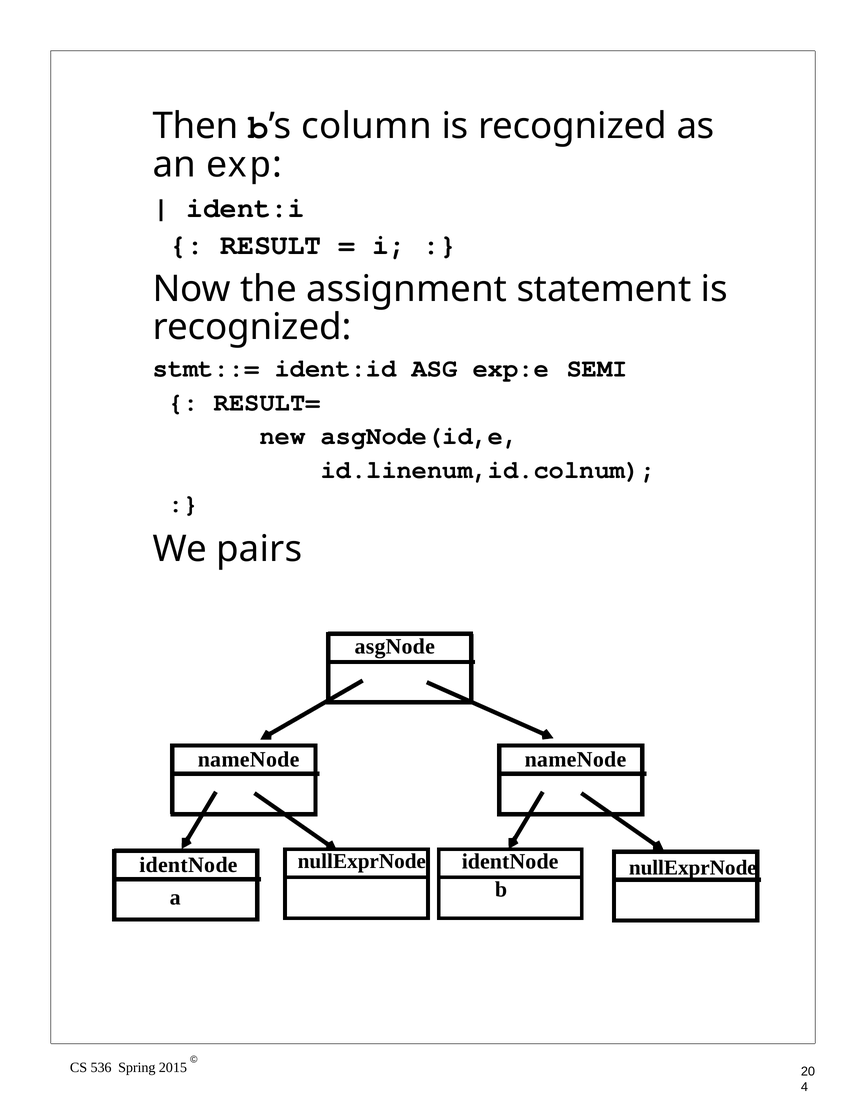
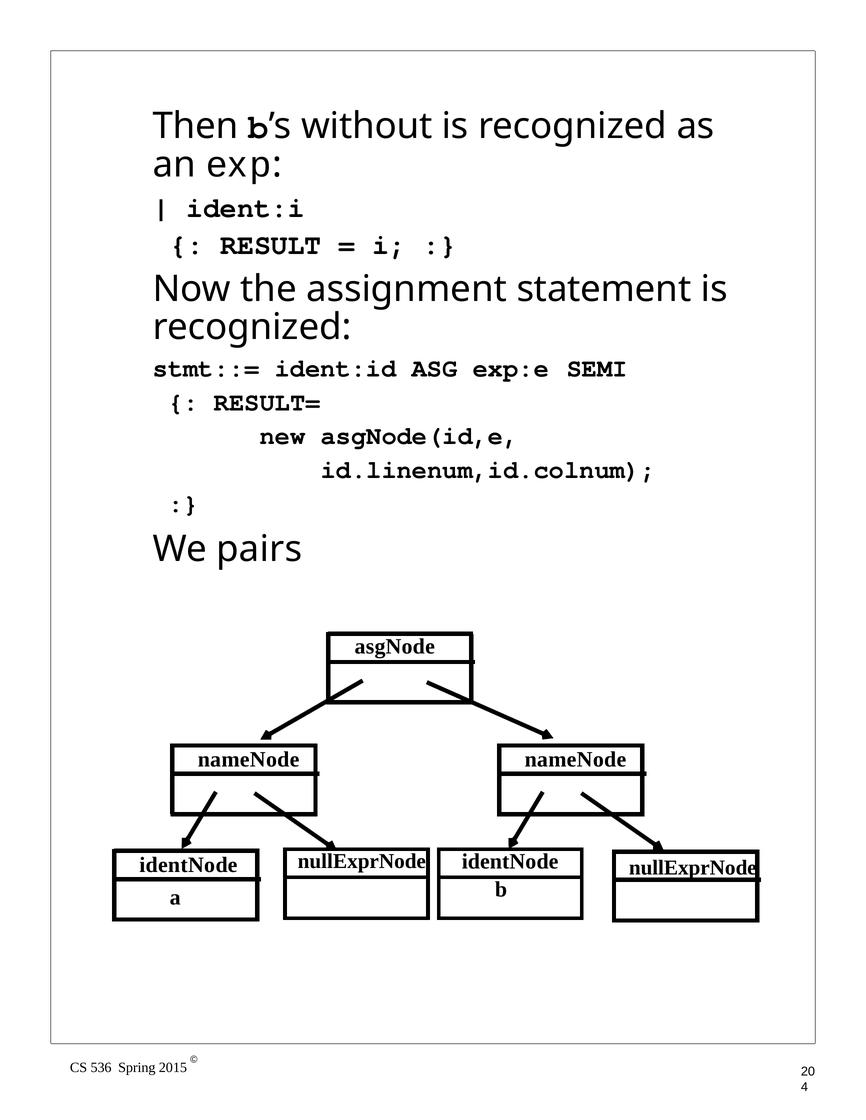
column: column -> without
